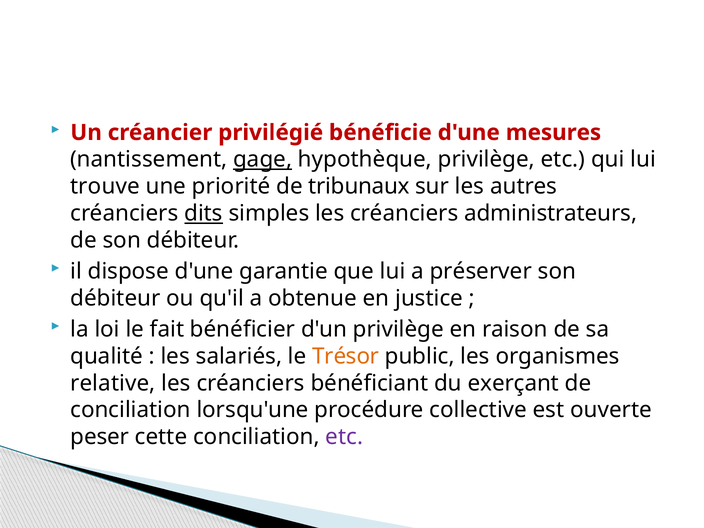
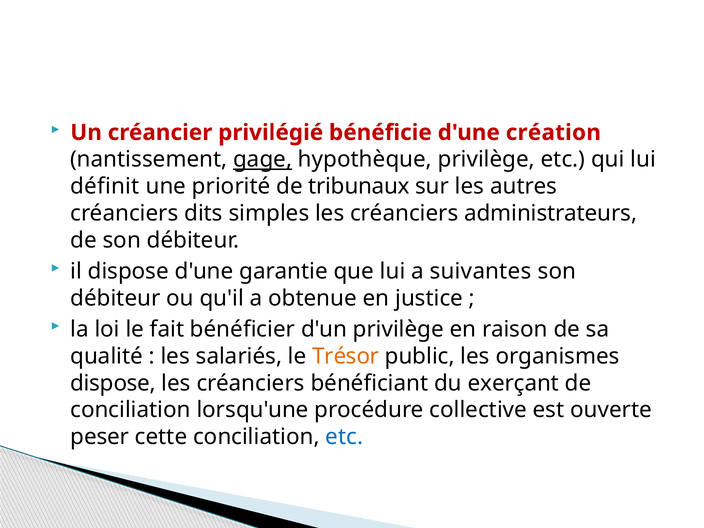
mesures: mesures -> création
trouve: trouve -> définit
dits underline: present -> none
préserver: préserver -> suivantes
relative at (113, 383): relative -> dispose
etc at (344, 437) colour: purple -> blue
